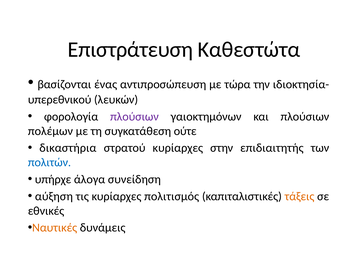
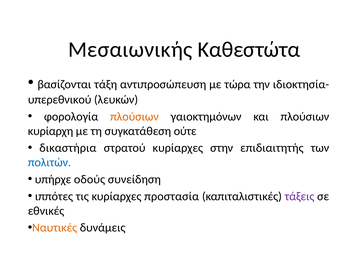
Επιστράτευση: Επιστράτευση -> Μεσαιωνικής
ένας: ένας -> τάξη
πλούσιων at (134, 117) colour: purple -> orange
πολέμων: πολέμων -> κυρίαρχη
άλογα: άλογα -> οδούς
αύξηση: αύξηση -> ιππότες
πολιτισμός: πολιτισμός -> προστασία
τάξεις colour: orange -> purple
